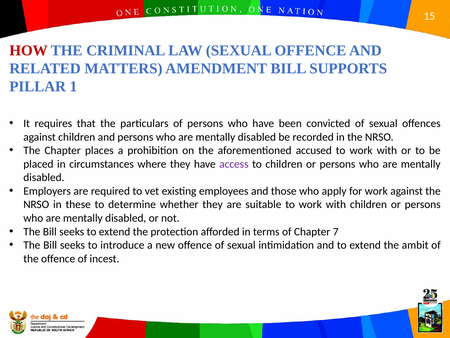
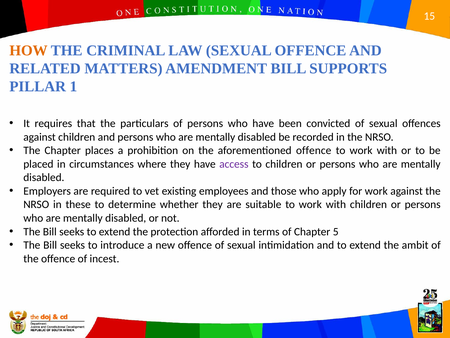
HOW colour: red -> orange
aforementioned accused: accused -> offence
7: 7 -> 5
